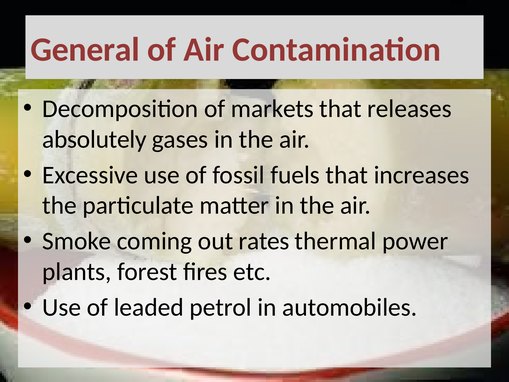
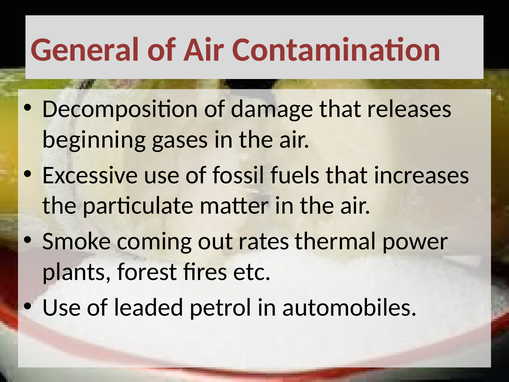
markets: markets -> damage
absolutely: absolutely -> beginning
